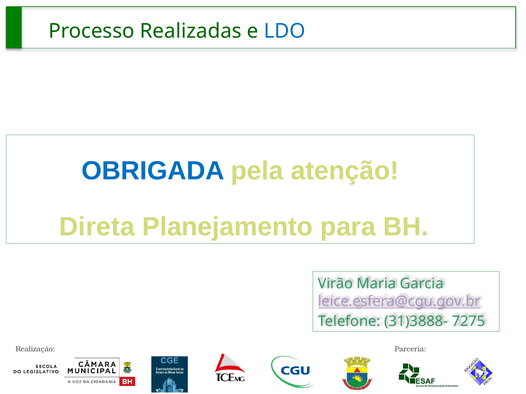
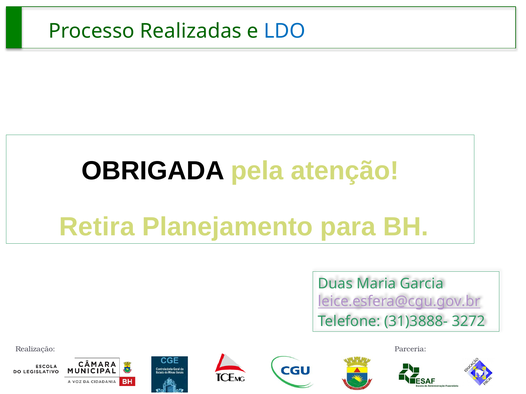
OBRIGADA colour: blue -> black
Direta: Direta -> Retira
Virão: Virão -> Duas
7275: 7275 -> 3272
